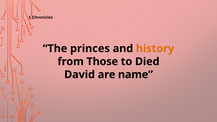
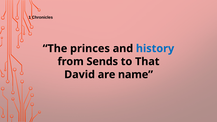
history colour: orange -> blue
Those: Those -> Sends
Died: Died -> That
